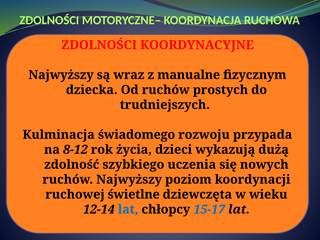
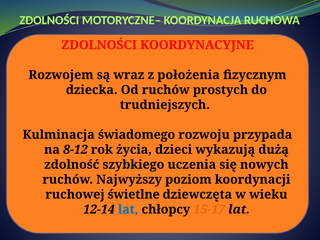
Najwyższy at (61, 75): Najwyższy -> Rozwojem
manualne: manualne -> położenia
15-17 colour: blue -> orange
